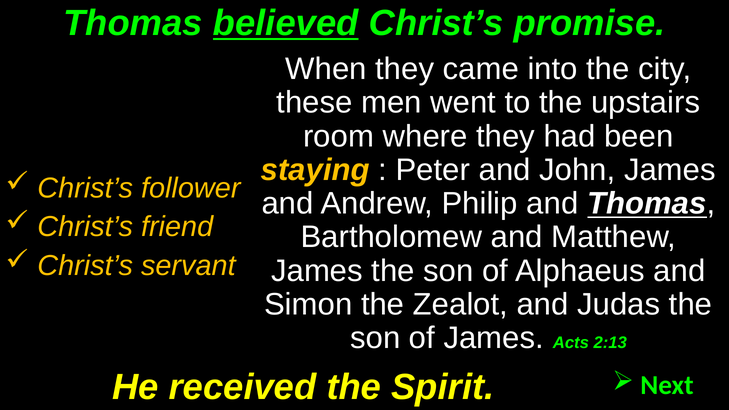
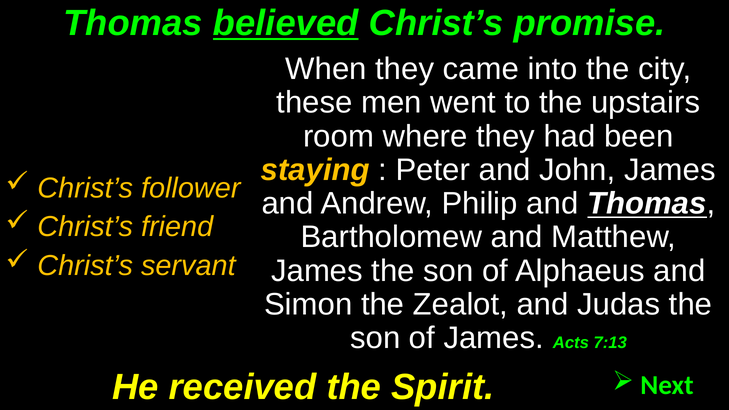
2:13: 2:13 -> 7:13
